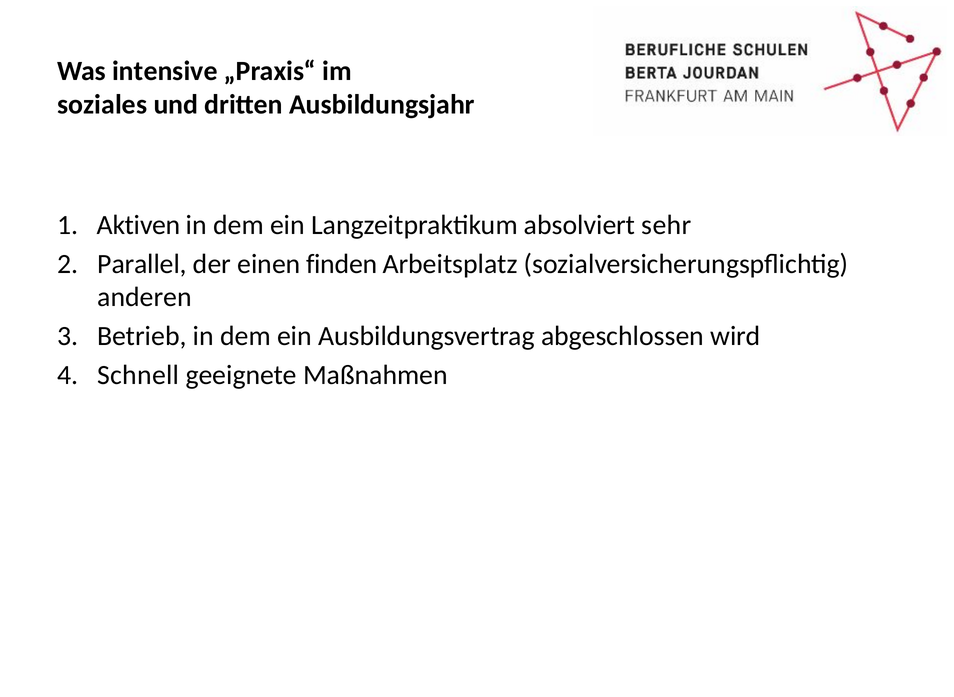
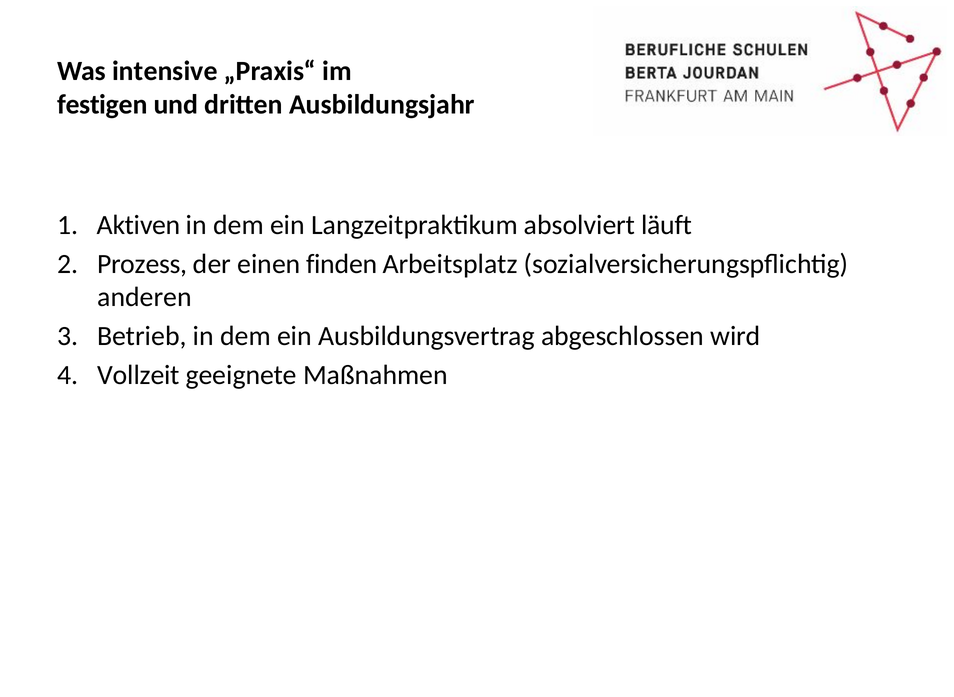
soziales: soziales -> festigen
sehr: sehr -> läuft
Parallel: Parallel -> Prozess
Schnell: Schnell -> Vollzeit
